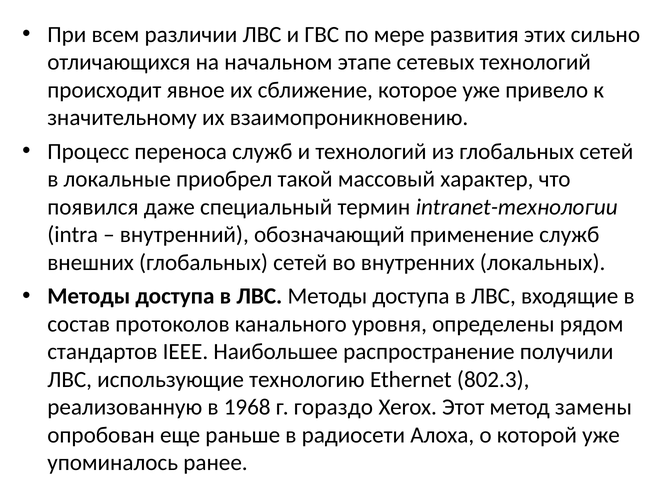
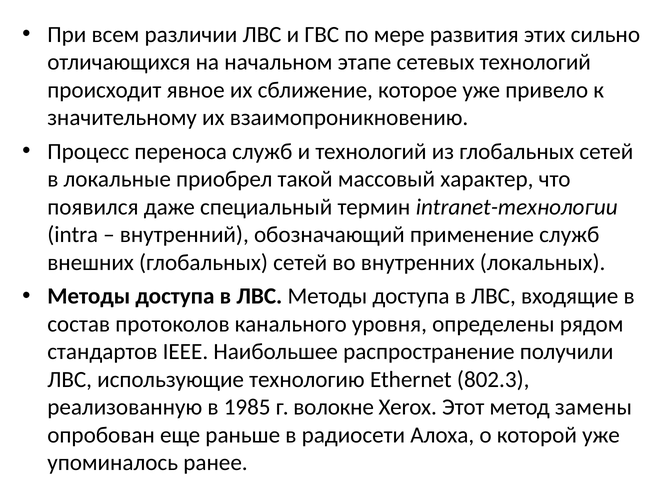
1968: 1968 -> 1985
гораздо: гораздо -> волокне
